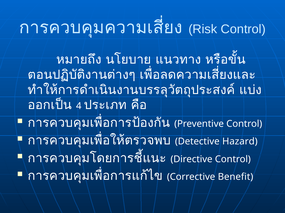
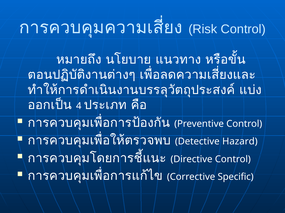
Benefit: Benefit -> Specific
